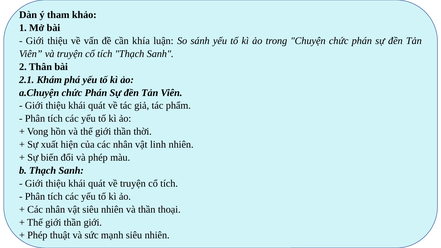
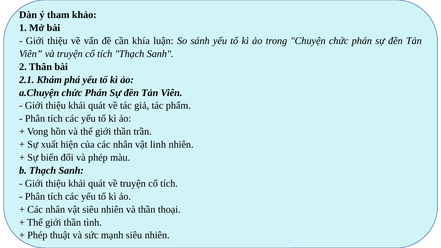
thời: thời -> trần
thần giới: giới -> tình
